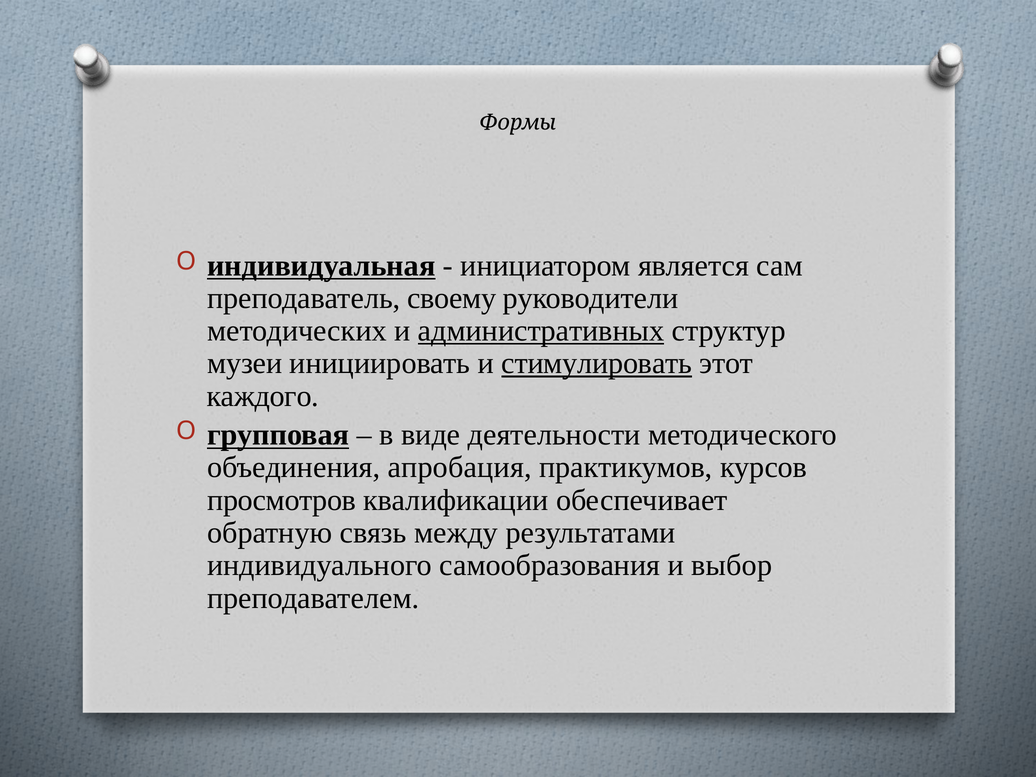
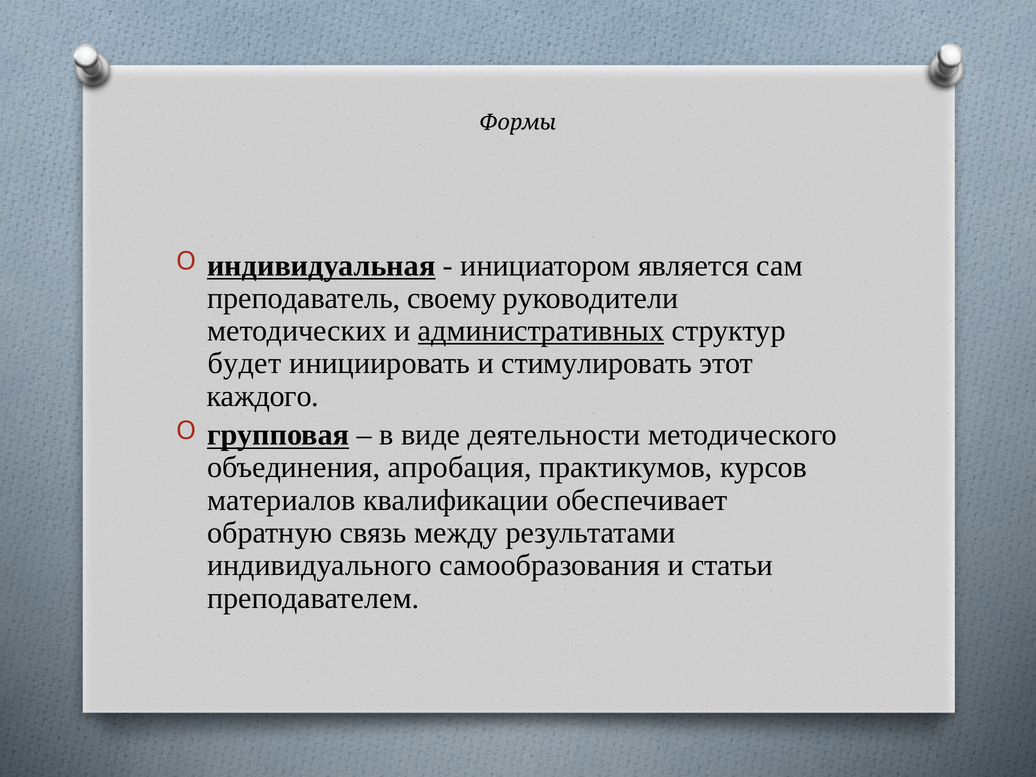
музеи: музеи -> будет
стимулировать underline: present -> none
просмотров: просмотров -> материалов
выбор: выбор -> статьи
